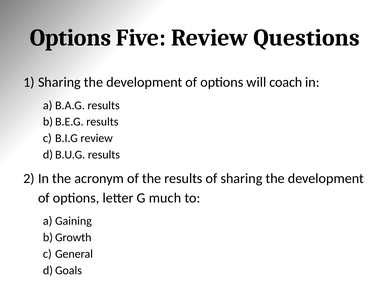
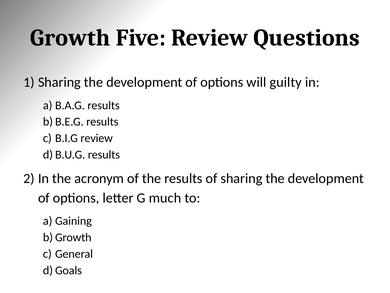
Options at (70, 38): Options -> Growth
coach: coach -> guilty
